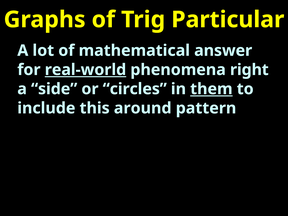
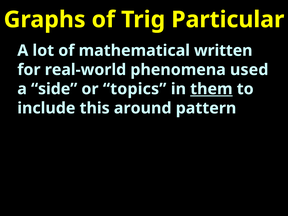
answer: answer -> written
real-world underline: present -> none
right: right -> used
circles: circles -> topics
